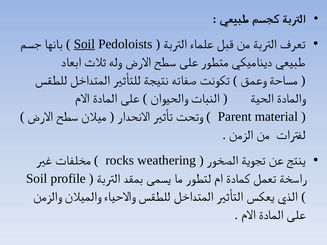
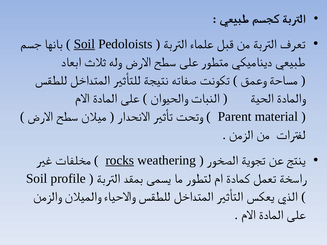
rocks underline: none -> present
